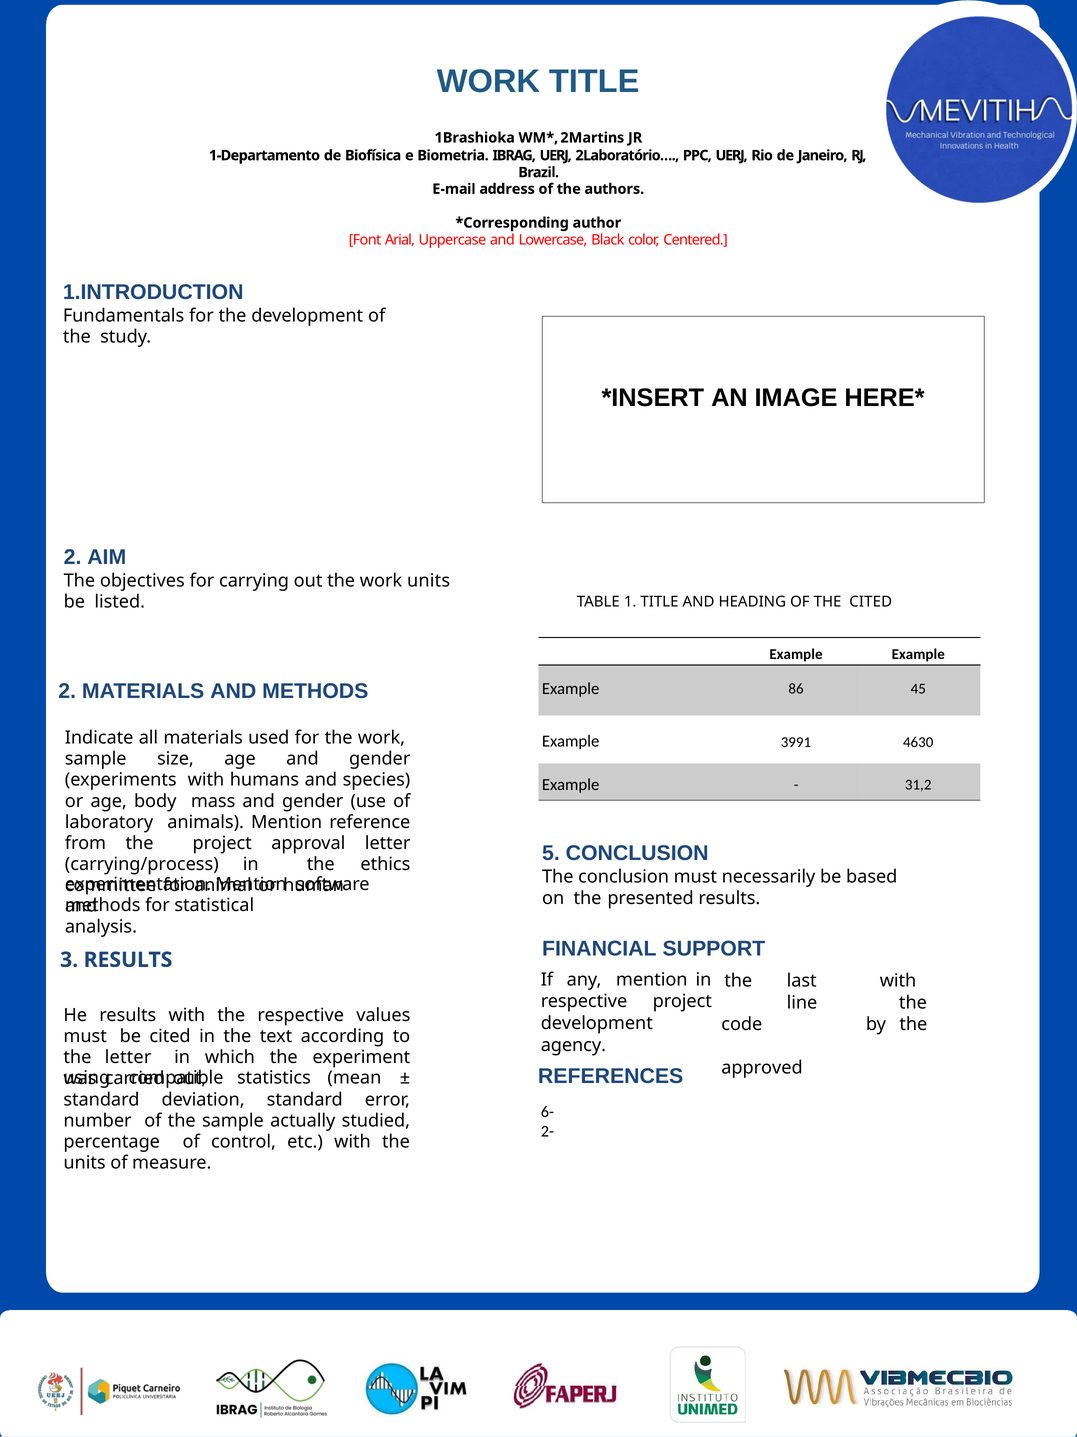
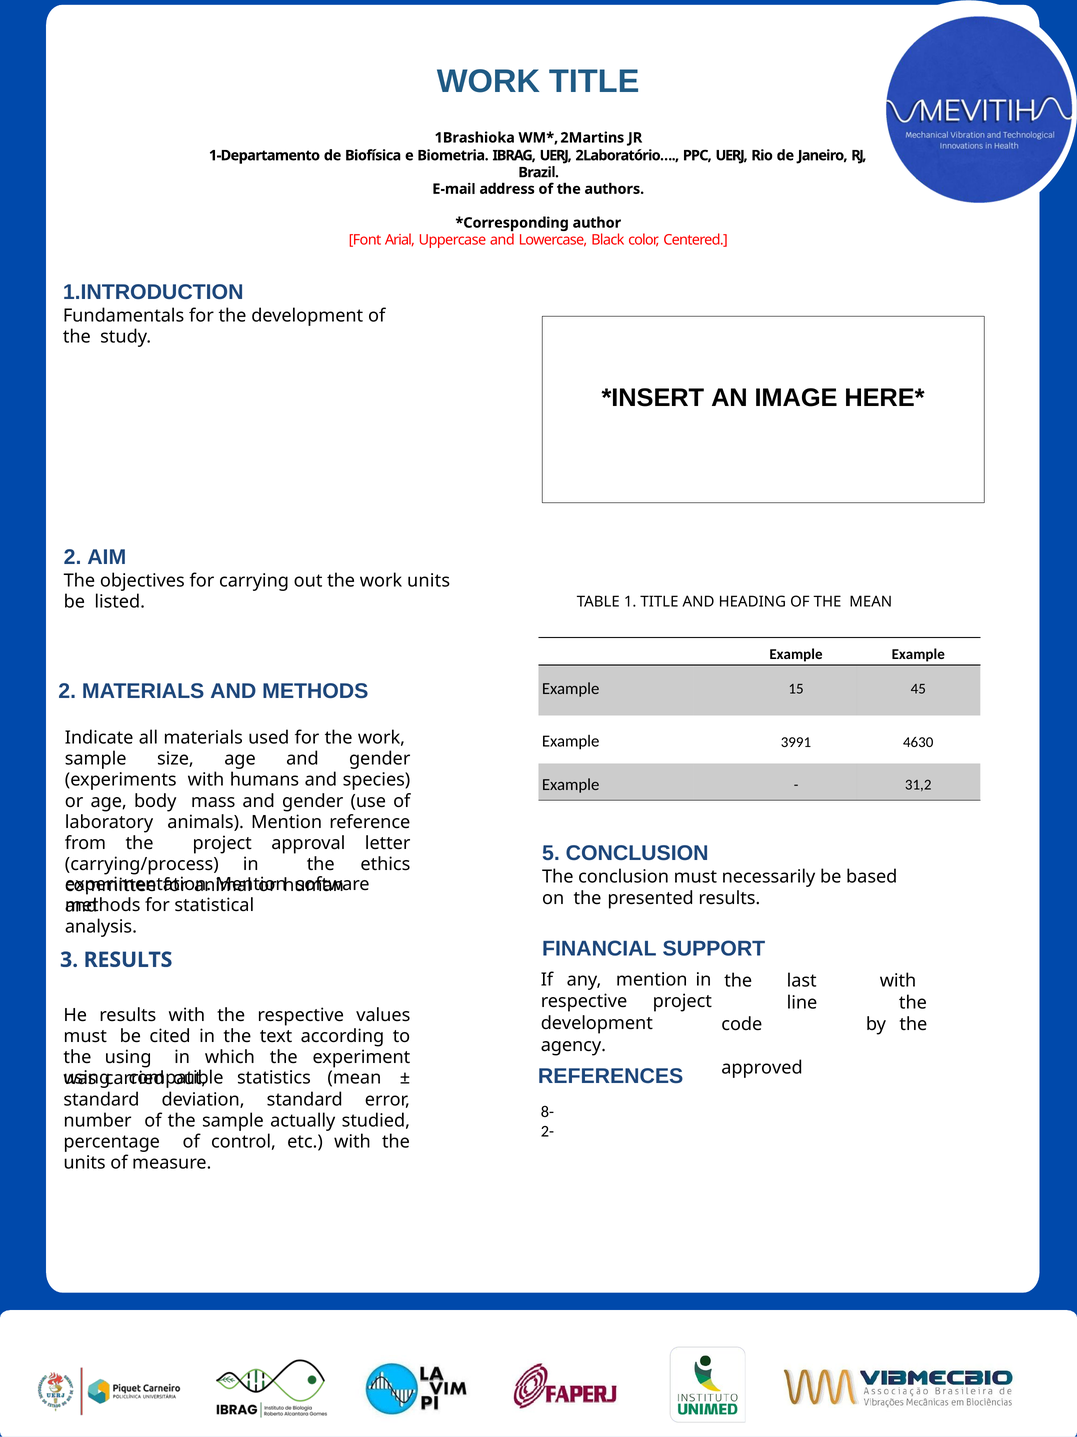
THE CITED: CITED -> MEAN
86: 86 -> 15
the letter: letter -> using
6-: 6- -> 8-
